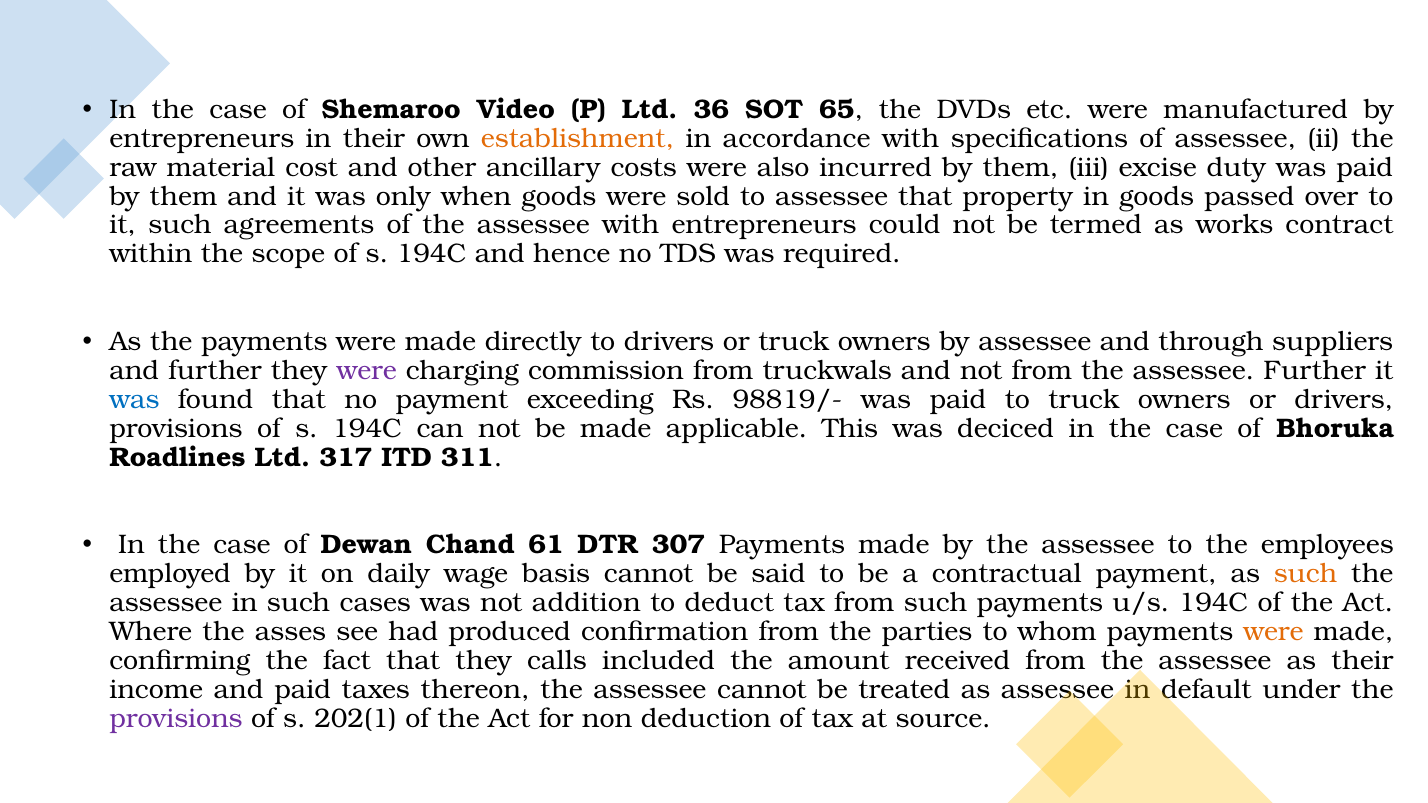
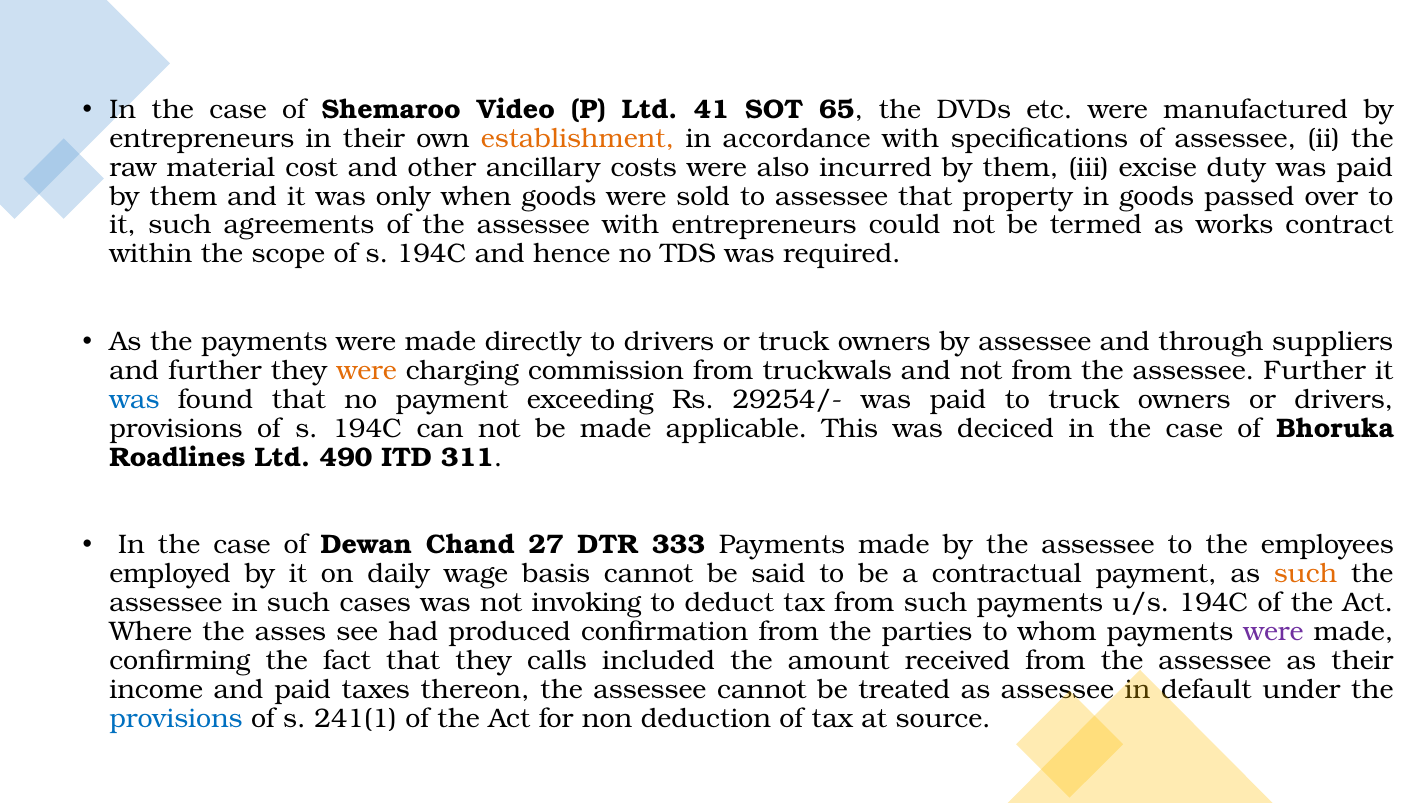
36: 36 -> 41
were at (367, 371) colour: purple -> orange
98819/-: 98819/- -> 29254/-
317: 317 -> 490
61: 61 -> 27
307: 307 -> 333
addition: addition -> invoking
were at (1274, 632) colour: orange -> purple
provisions at (176, 719) colour: purple -> blue
202(1: 202(1 -> 241(1
